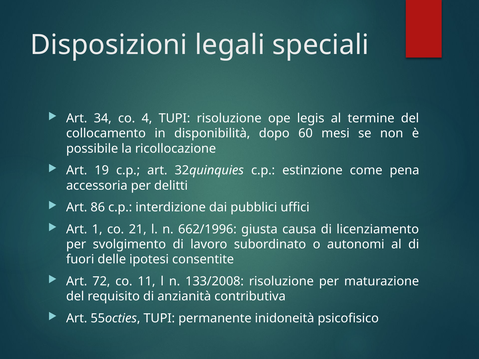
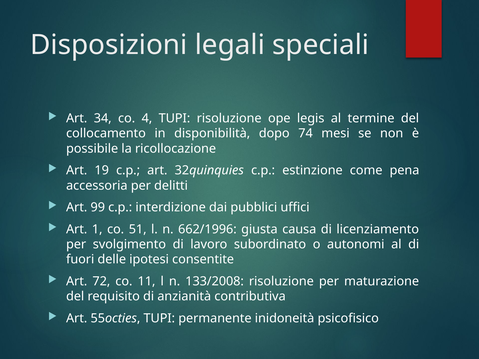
60: 60 -> 74
86: 86 -> 99
21: 21 -> 51
